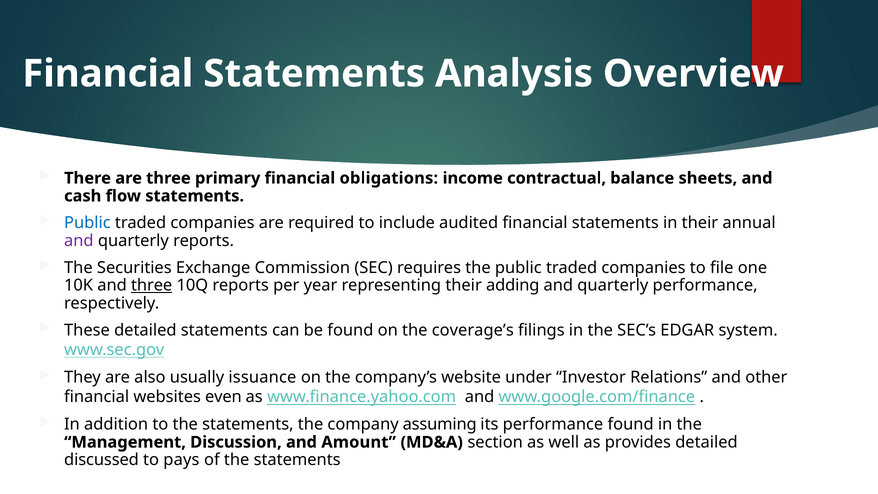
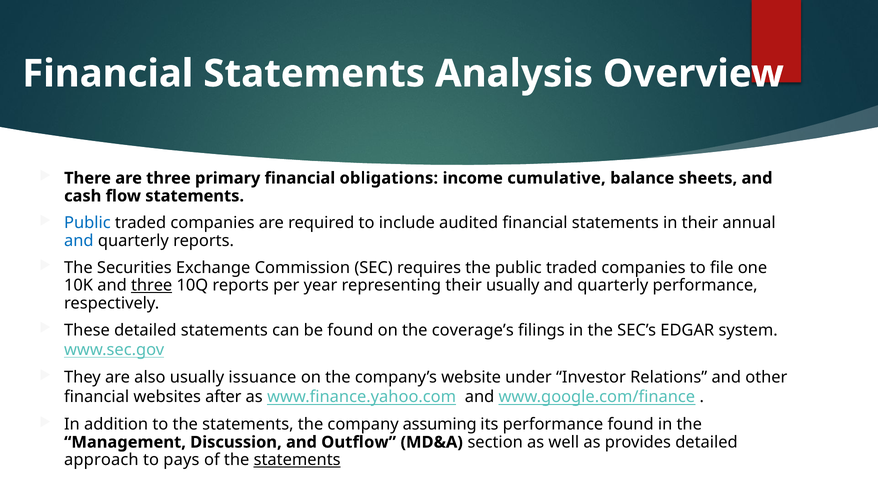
contractual: contractual -> cumulative
and at (79, 241) colour: purple -> blue
their adding: adding -> usually
even: even -> after
Amount: Amount -> Outflow
discussed: discussed -> approach
statements at (297, 460) underline: none -> present
